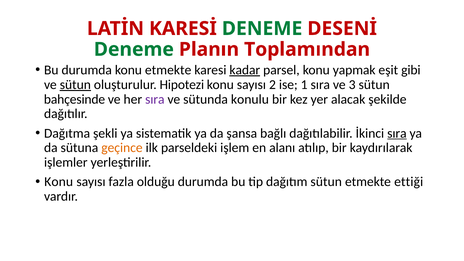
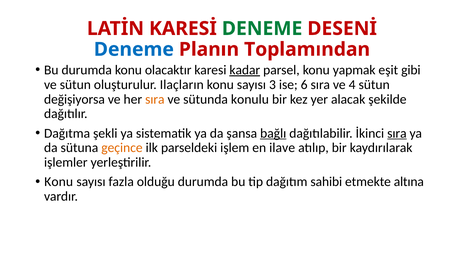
Deneme at (134, 49) colour: green -> blue
konu etmekte: etmekte -> olacaktır
sütun at (75, 85) underline: present -> none
Hipotezi: Hipotezi -> Ilaçların
2: 2 -> 3
1: 1 -> 6
3: 3 -> 4
bahçesinde: bahçesinde -> değişiyorsa
sıra at (155, 99) colour: purple -> orange
bağlı underline: none -> present
alanı: alanı -> ilave
dağıtım sütun: sütun -> sahibi
ettiği: ettiği -> altına
